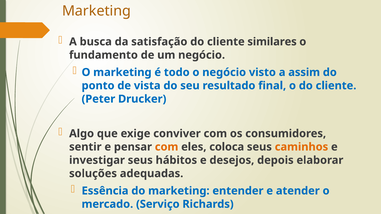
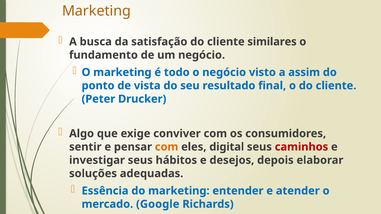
coloca: coloca -> digital
caminhos colour: orange -> red
Serviço: Serviço -> Google
